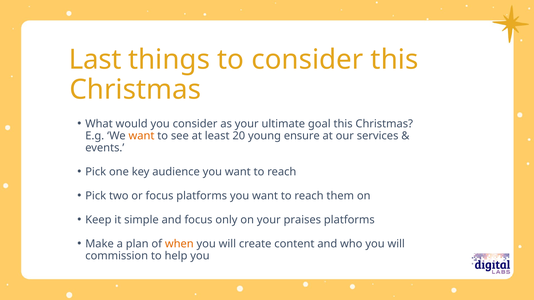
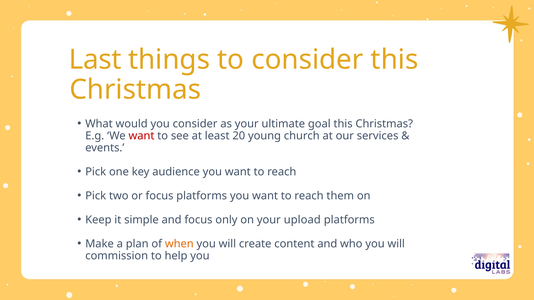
want at (142, 136) colour: orange -> red
ensure: ensure -> church
praises: praises -> upload
